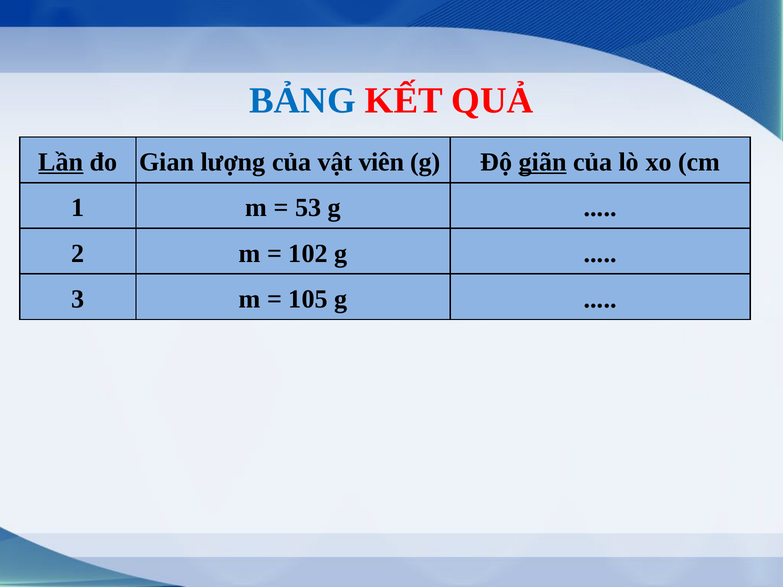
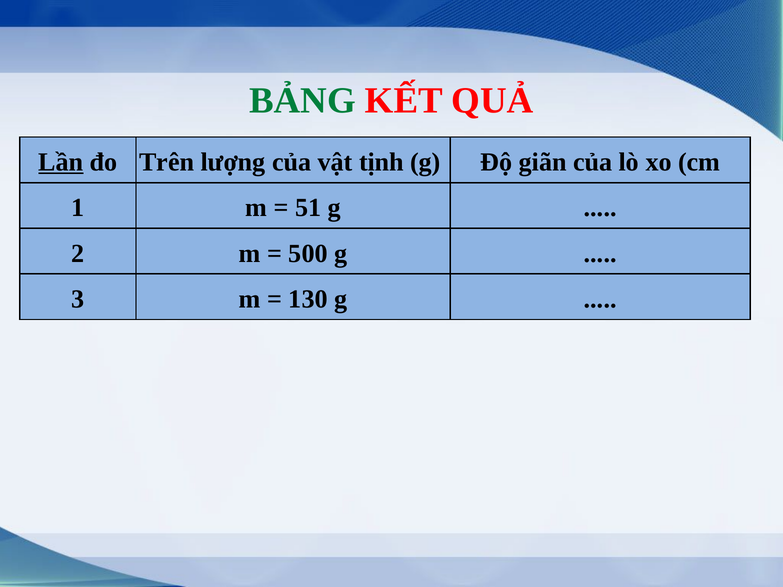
BẢNG colour: blue -> green
Gian: Gian -> Trên
viên: viên -> tịnh
giãn underline: present -> none
53: 53 -> 51
102: 102 -> 500
105: 105 -> 130
